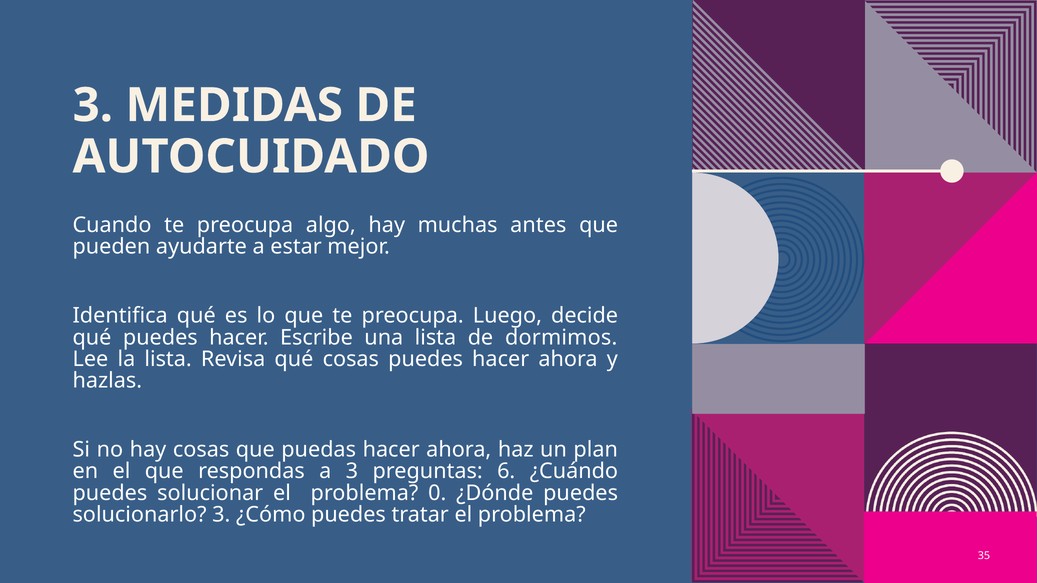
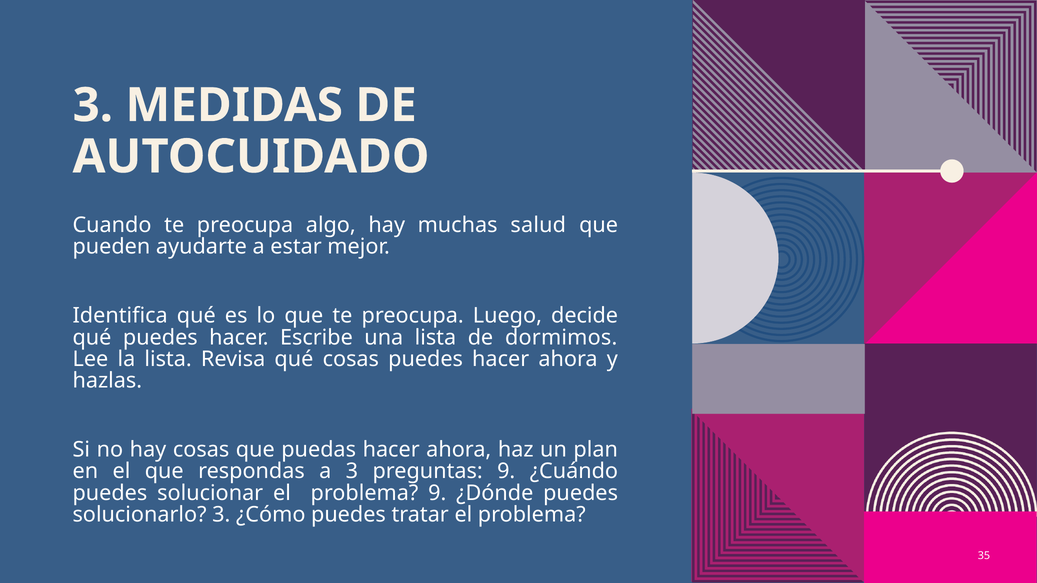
antes: antes -> salud
preguntas 6: 6 -> 9
problema 0: 0 -> 9
